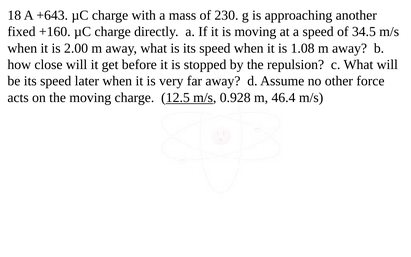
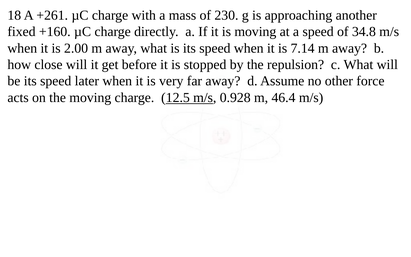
+643: +643 -> +261
34.5: 34.5 -> 34.8
1.08: 1.08 -> 7.14
